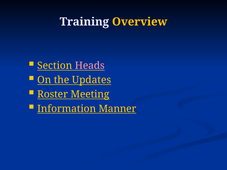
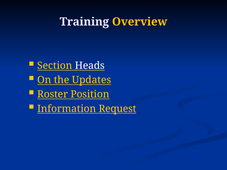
Heads colour: pink -> white
Meeting: Meeting -> Position
Manner: Manner -> Request
